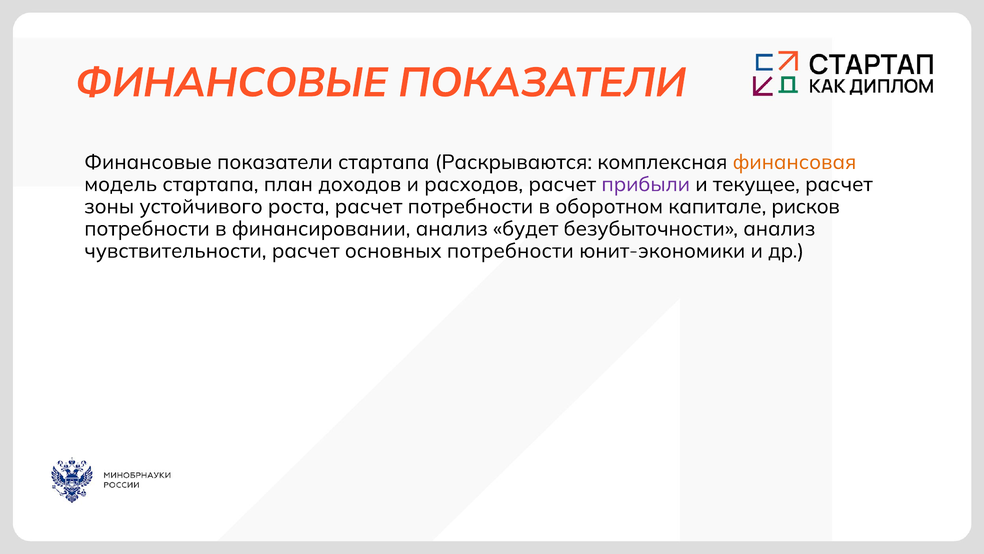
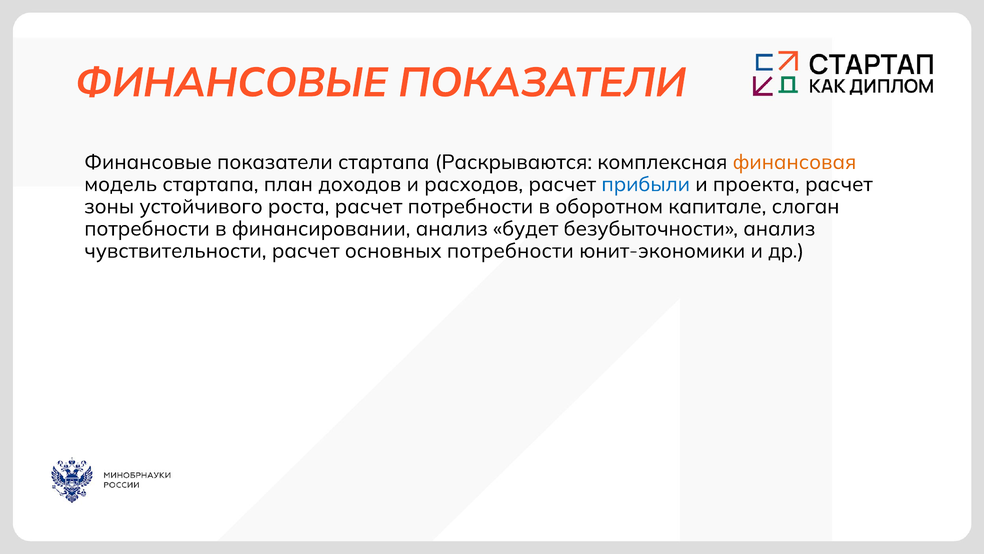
прибыли colour: purple -> blue
текущее: текущее -> проекта
рисков: рисков -> слоган
